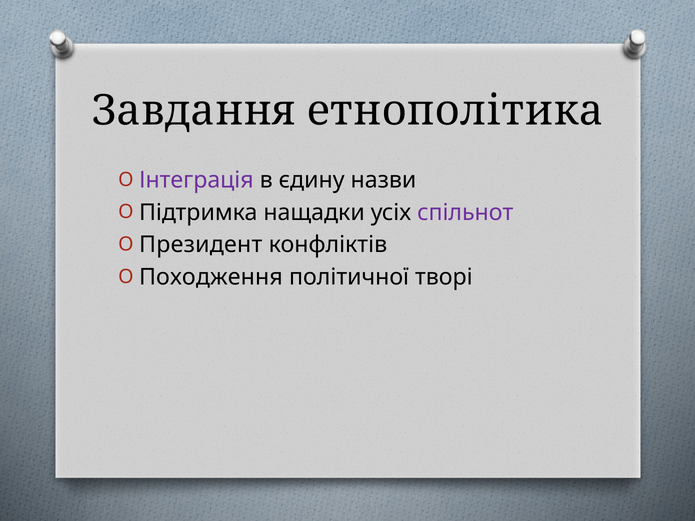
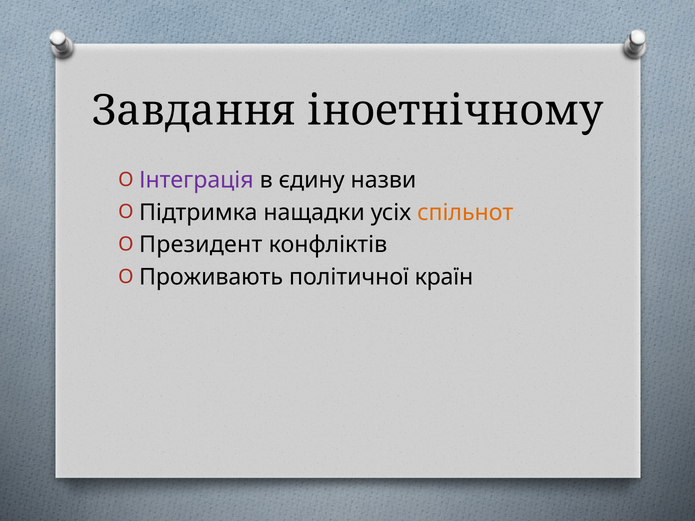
етнополітика: етнополітика -> іноетнічному
спільнот colour: purple -> orange
Походження: Походження -> Проживають
творі: творі -> країн
